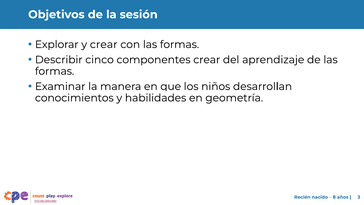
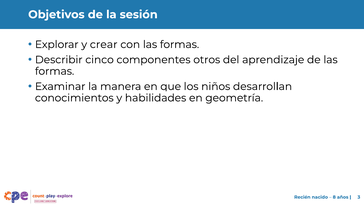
componentes crear: crear -> otros
